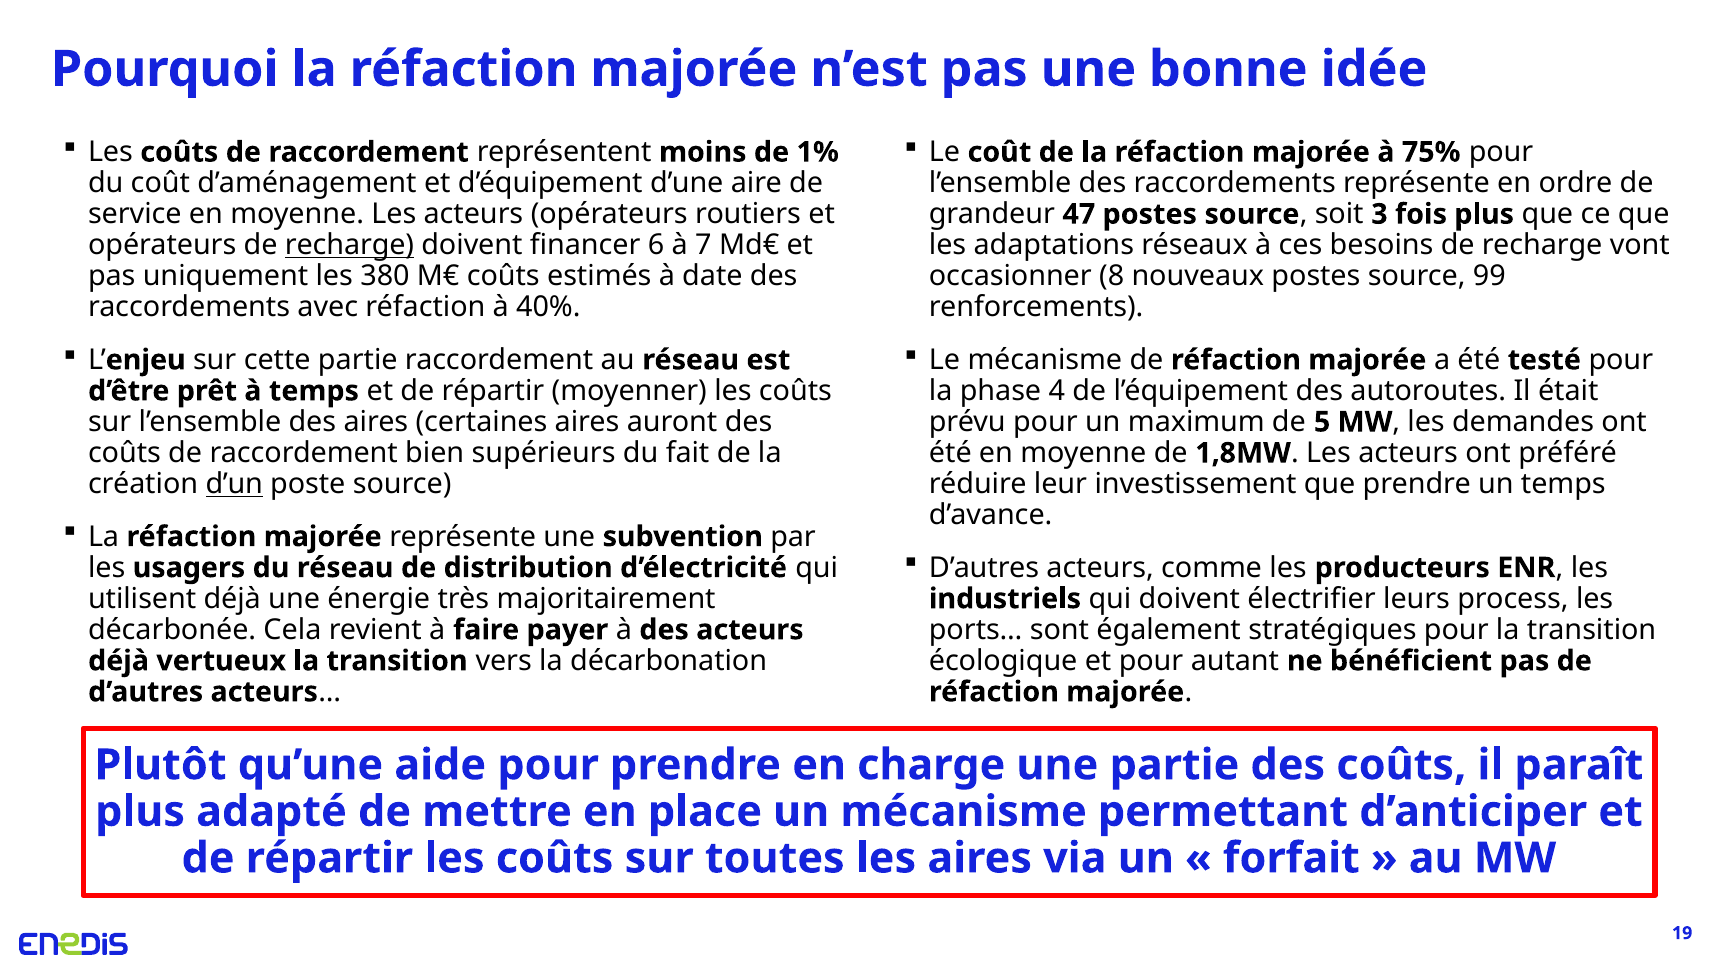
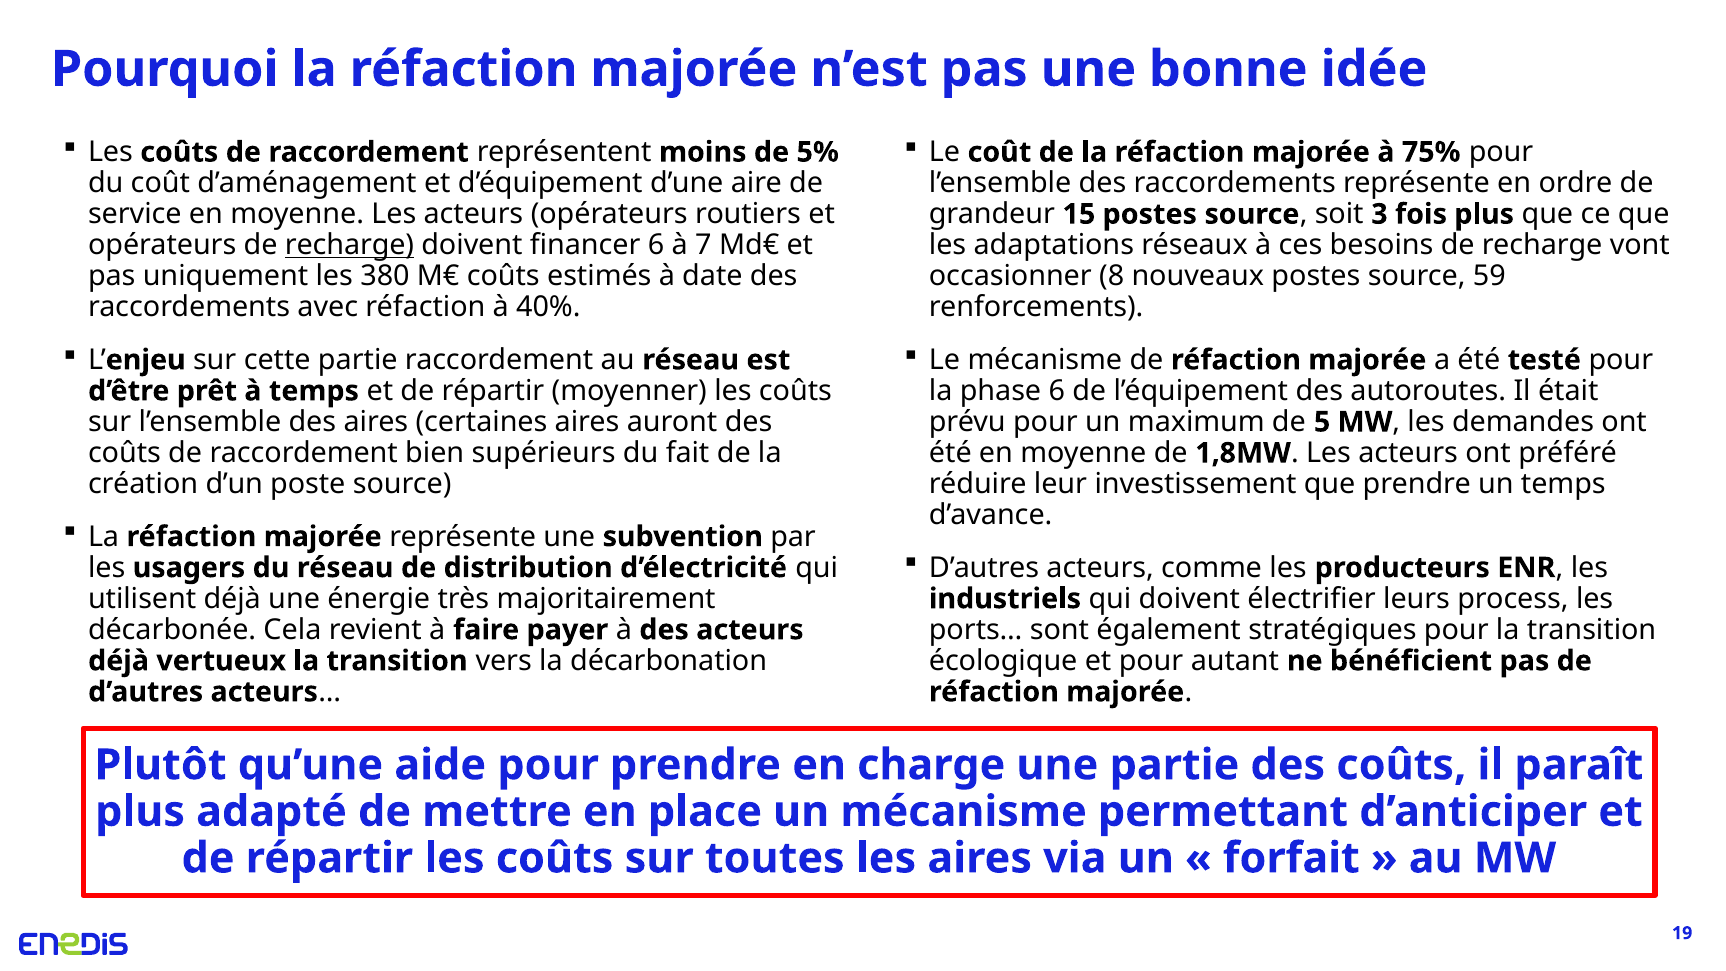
1%: 1% -> 5%
47: 47 -> 15
99: 99 -> 59
phase 4: 4 -> 6
d’un underline: present -> none
